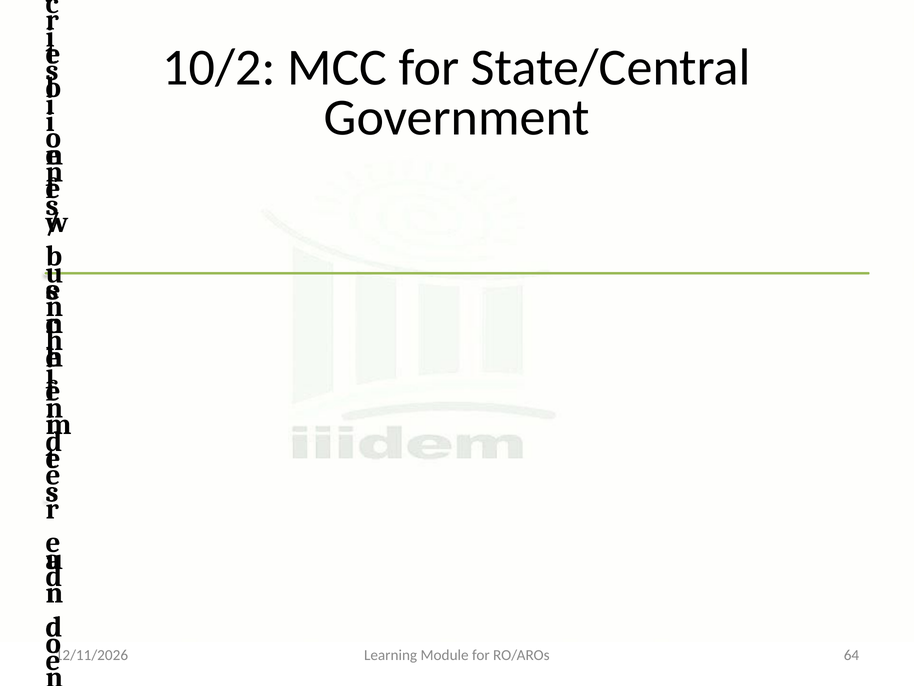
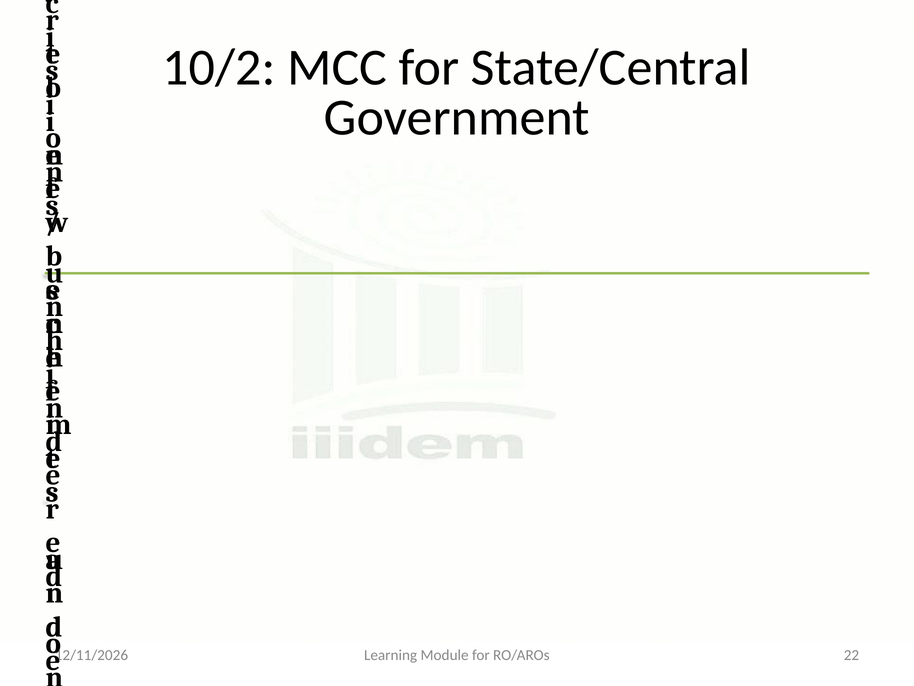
64: 64 -> 22
